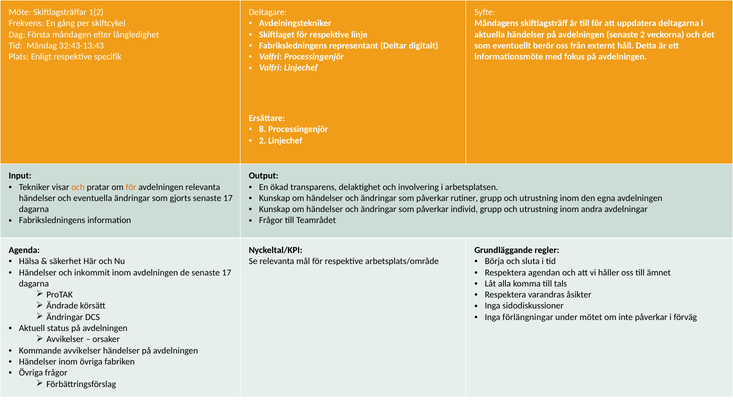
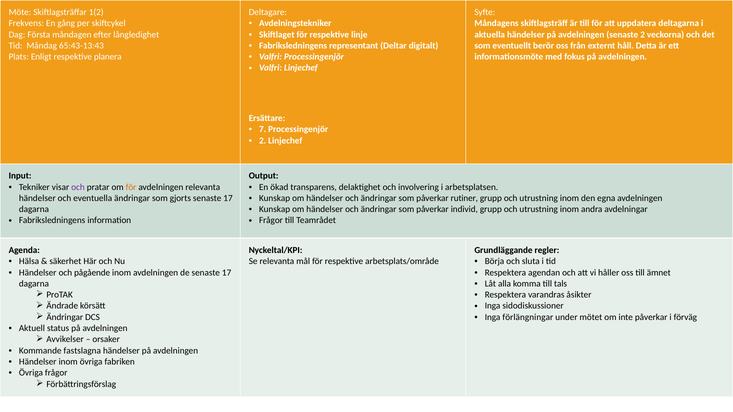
32:43-13:43: 32:43-13:43 -> 65:43-13:43
specifik: specifik -> planera
8: 8 -> 7
och at (78, 187) colour: orange -> purple
inkommit: inkommit -> pågående
Kommande avvikelser: avvikelser -> fastslagna
